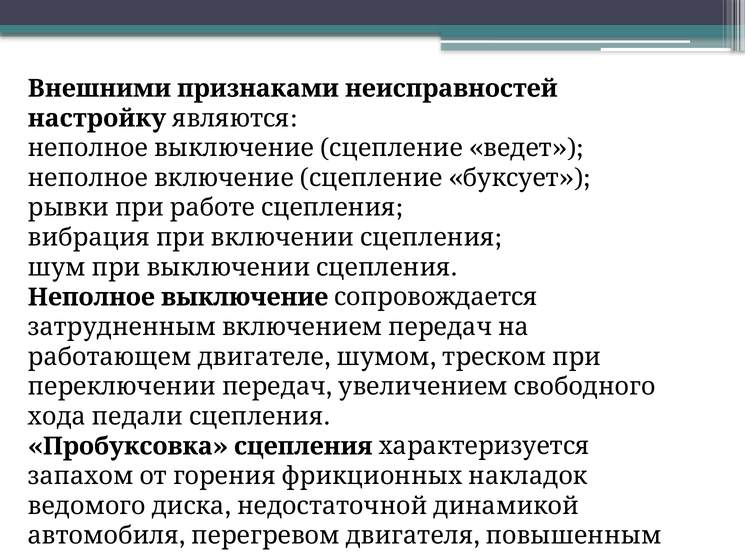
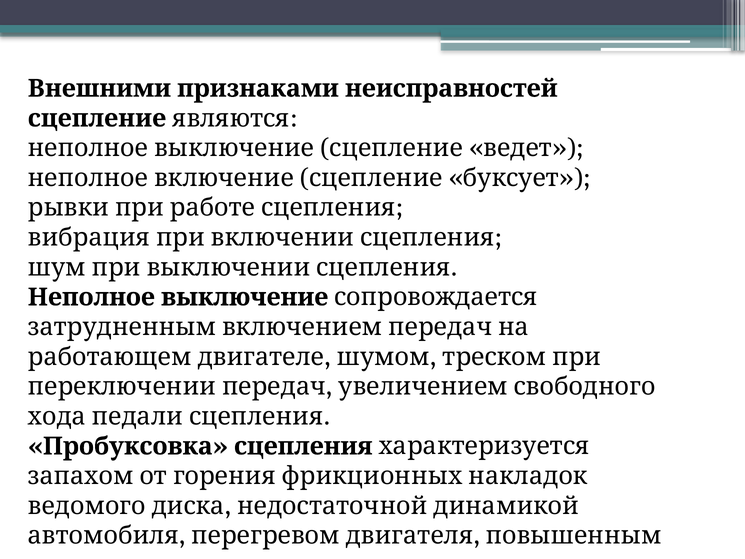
настройку at (97, 118): настройку -> сцепление
